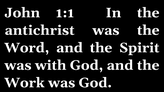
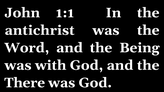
Spirit: Spirit -> Being
Work: Work -> There
